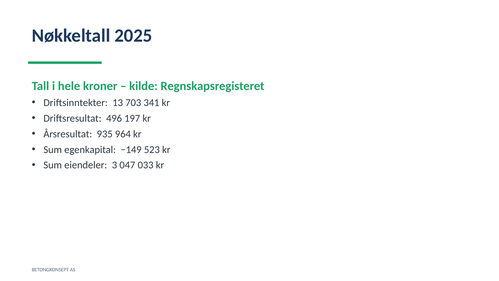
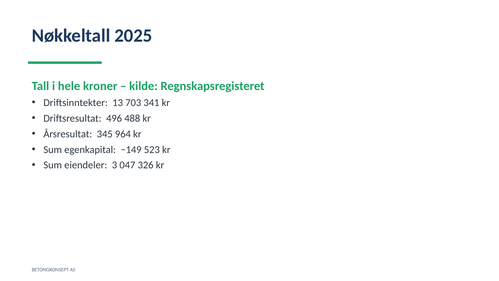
197: 197 -> 488
935: 935 -> 345
033: 033 -> 326
